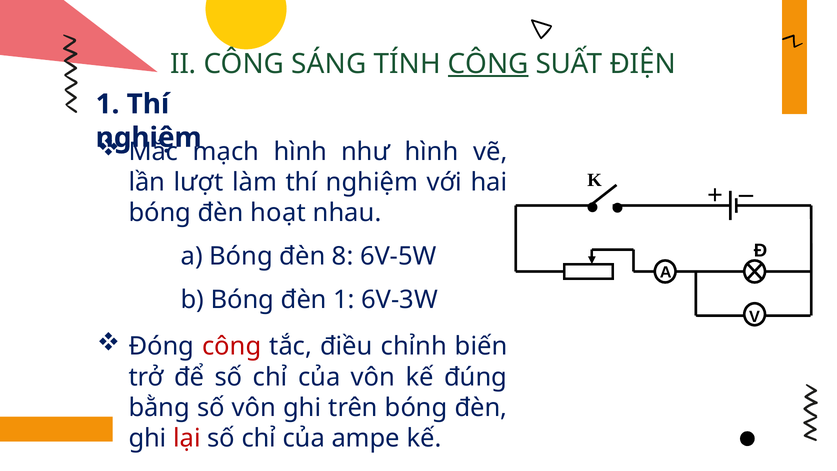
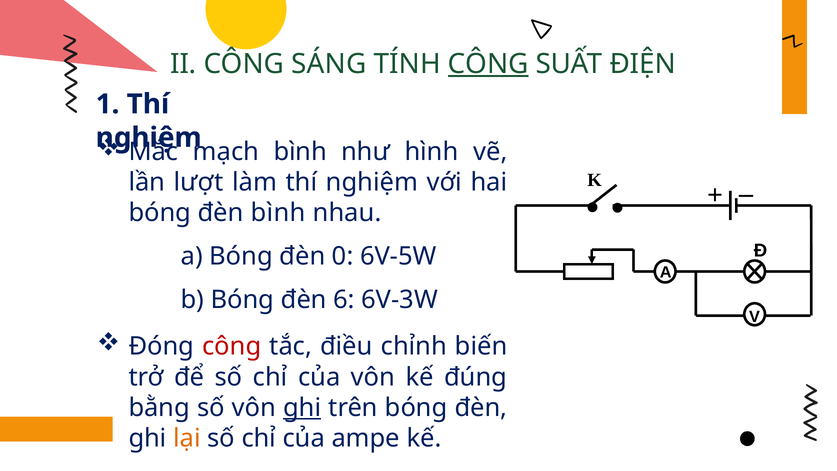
mạch hình: hình -> bình
đèn hoạt: hoạt -> bình
8: 8 -> 0
đèn 1: 1 -> 6
ghi at (302, 408) underline: none -> present
lại colour: red -> orange
